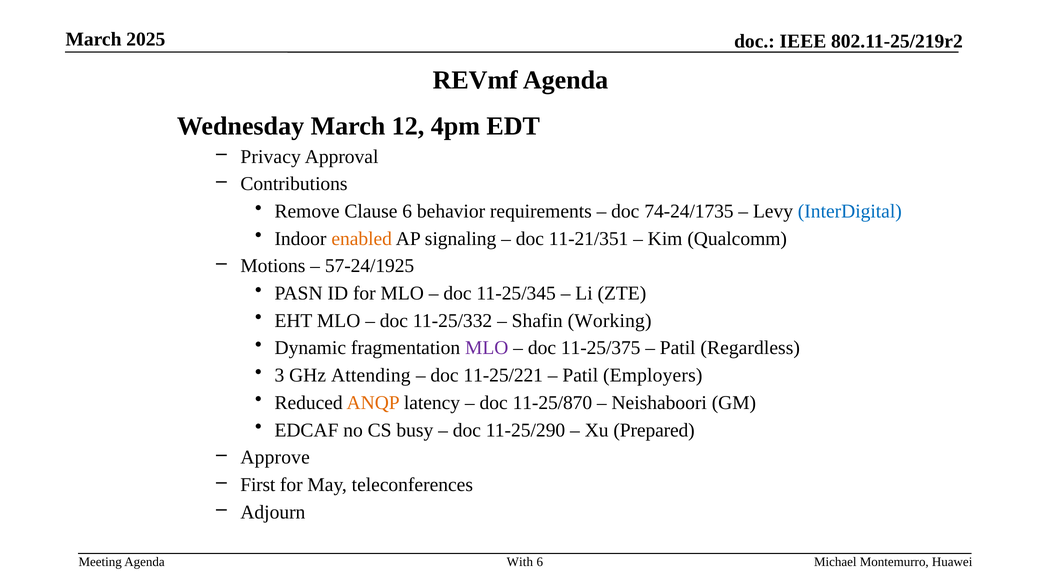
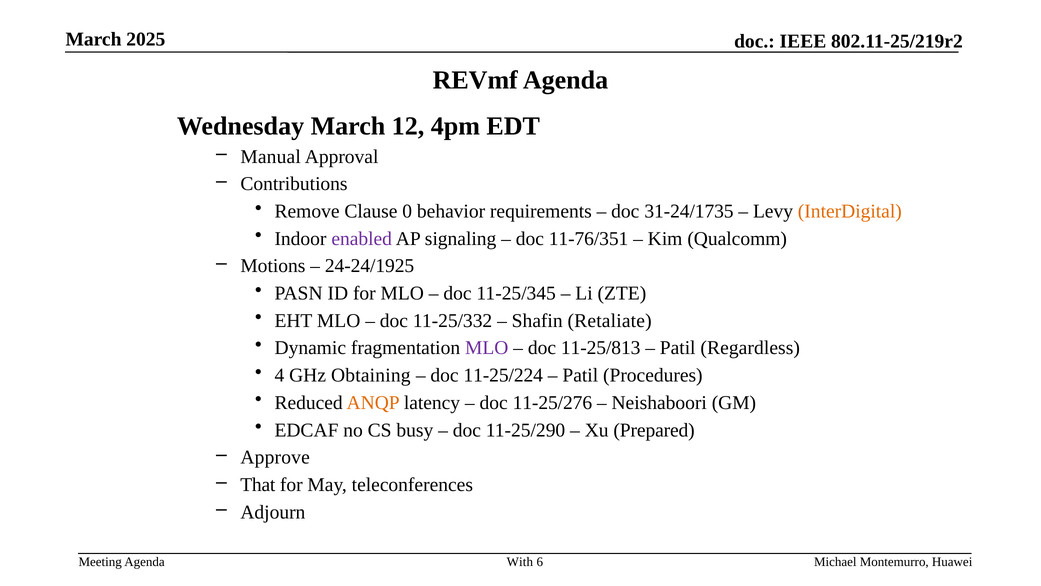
Privacy: Privacy -> Manual
Clause 6: 6 -> 0
74-24/1735: 74-24/1735 -> 31-24/1735
InterDigital colour: blue -> orange
enabled colour: orange -> purple
11-21/351: 11-21/351 -> 11-76/351
57-24/1925: 57-24/1925 -> 24-24/1925
Working: Working -> Retaliate
11-25/375: 11-25/375 -> 11-25/813
3: 3 -> 4
Attending: Attending -> Obtaining
11-25/221: 11-25/221 -> 11-25/224
Employers: Employers -> Procedures
11-25/870: 11-25/870 -> 11-25/276
First: First -> That
